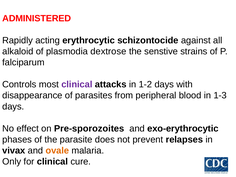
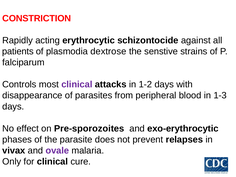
ADMINISTERED: ADMINISTERED -> CONSTRICTION
alkaloid: alkaloid -> patients
ovale colour: orange -> purple
